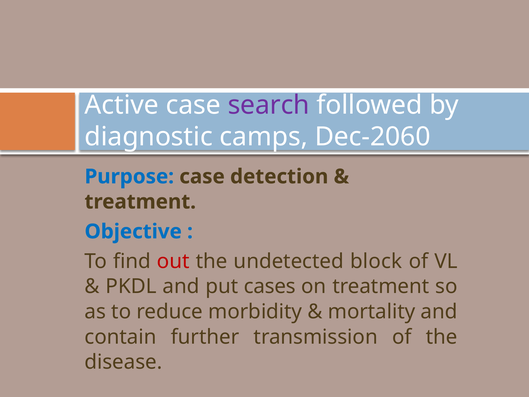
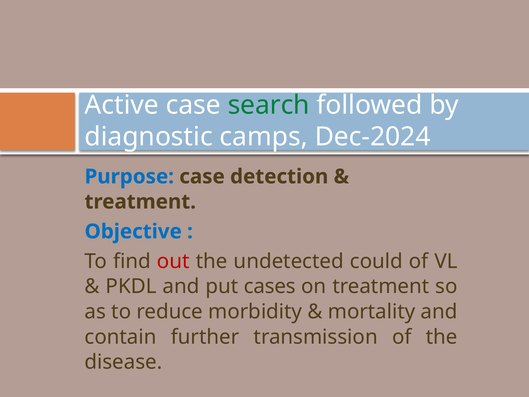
search colour: purple -> green
Dec-2060: Dec-2060 -> Dec-2024
block: block -> could
